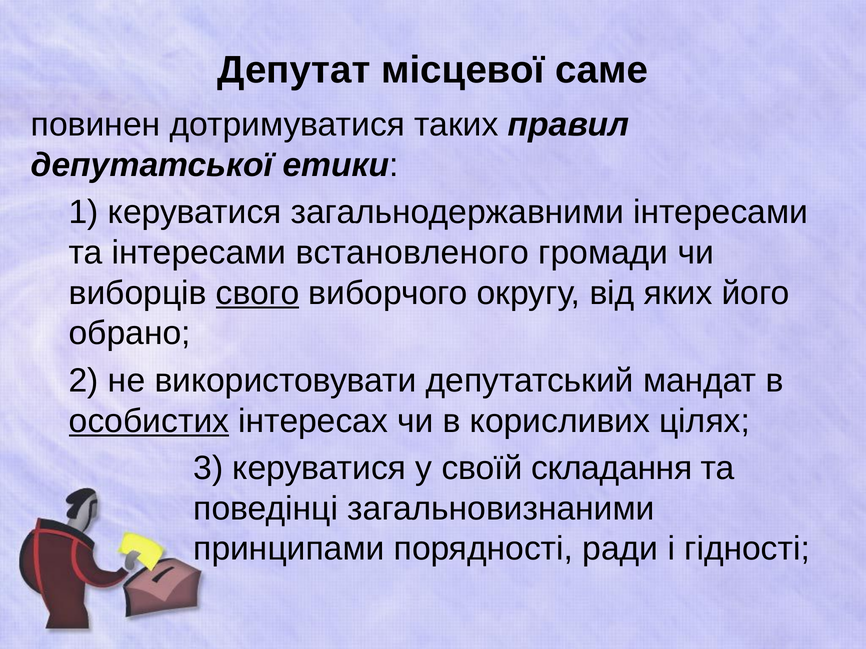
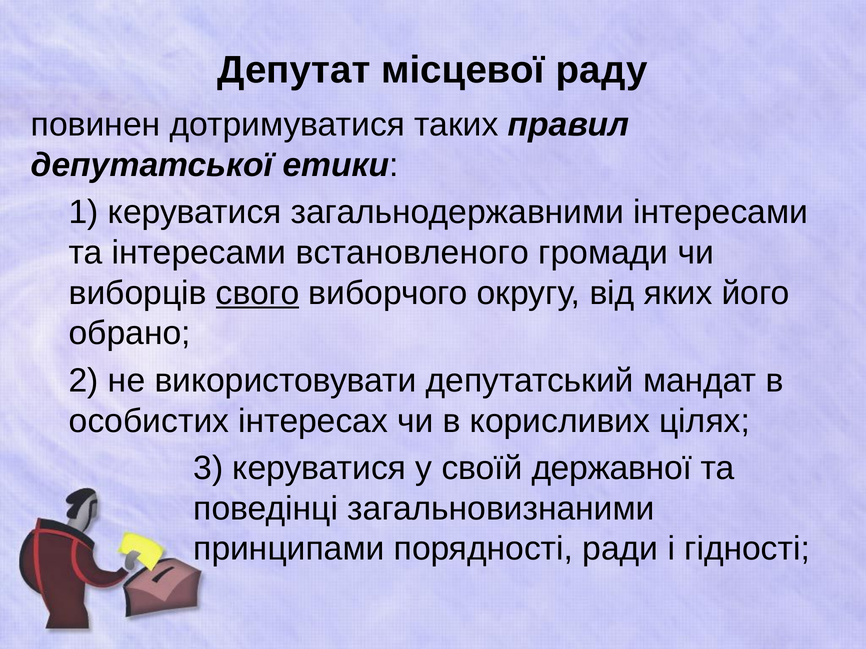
саме: саме -> раду
особистих underline: present -> none
складання: складання -> державної
